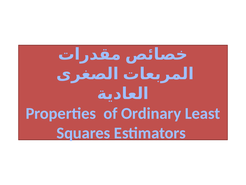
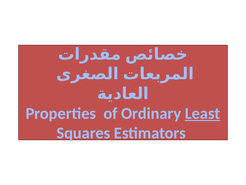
Least underline: none -> present
